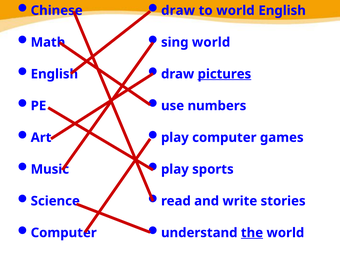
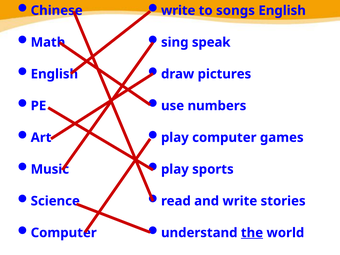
draw at (178, 11): draw -> write
to world: world -> songs
sing world: world -> speak
pictures underline: present -> none
